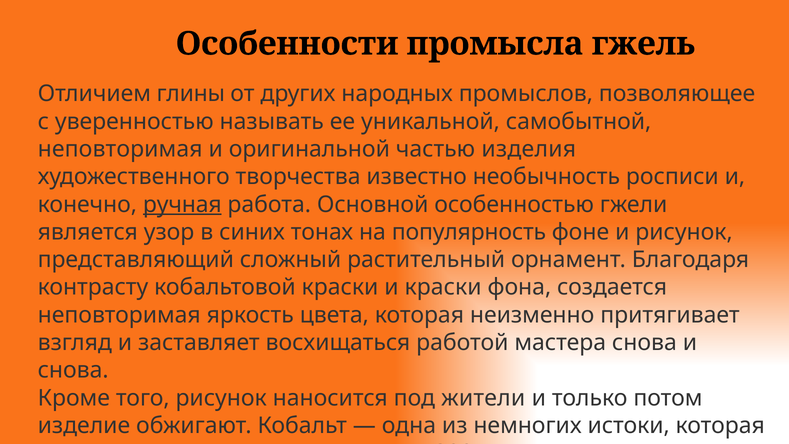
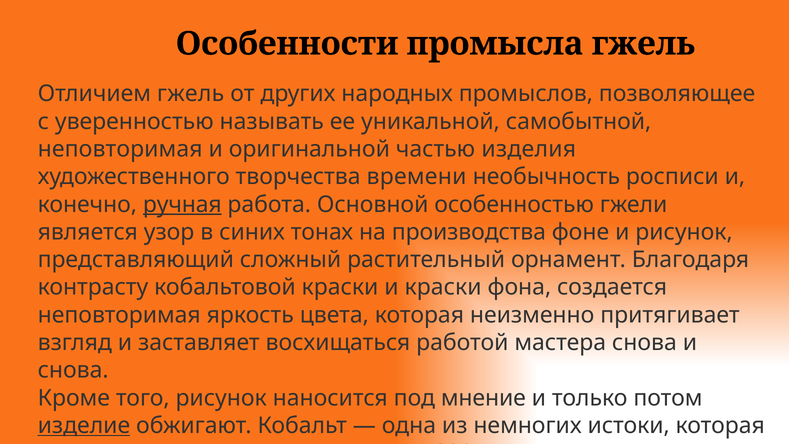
Отличием глины: глины -> гжель
известно: известно -> времени
популярность: популярность -> производства
жители: жители -> мнение
изделие underline: none -> present
